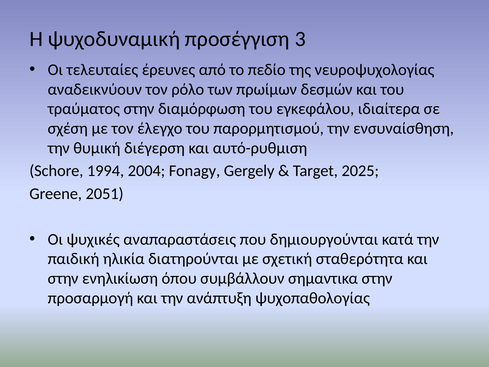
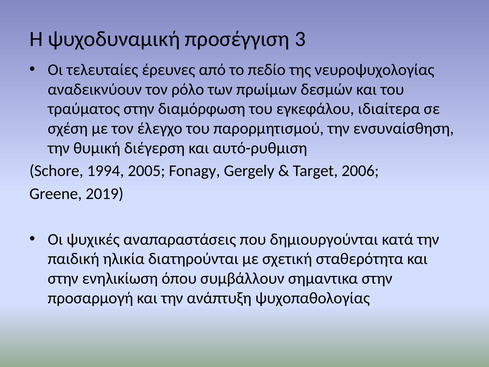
2004: 2004 -> 2005
2025: 2025 -> 2006
2051: 2051 -> 2019
